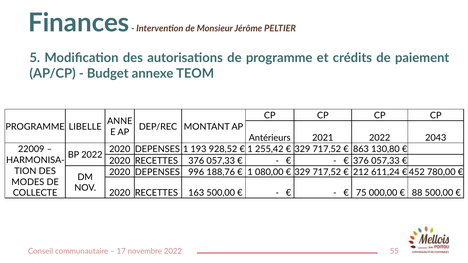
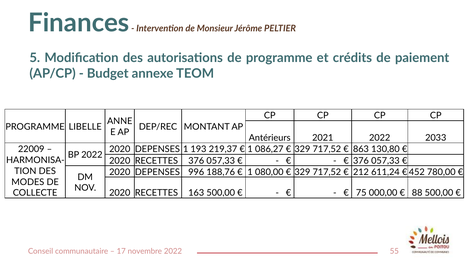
2043: 2043 -> 2033
928,52: 928,52 -> 219,37
255,42: 255,42 -> 086,27
